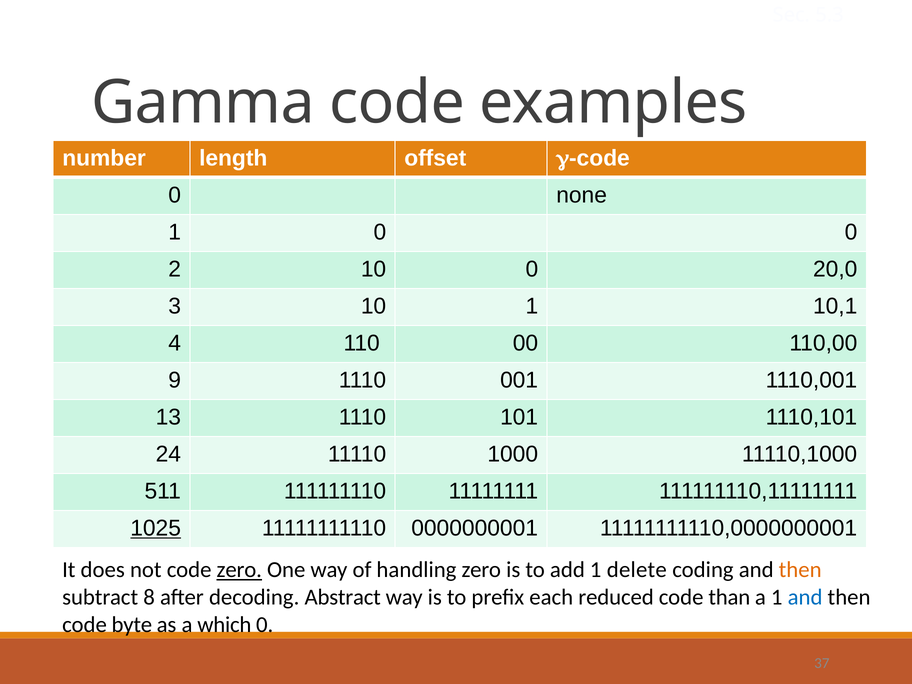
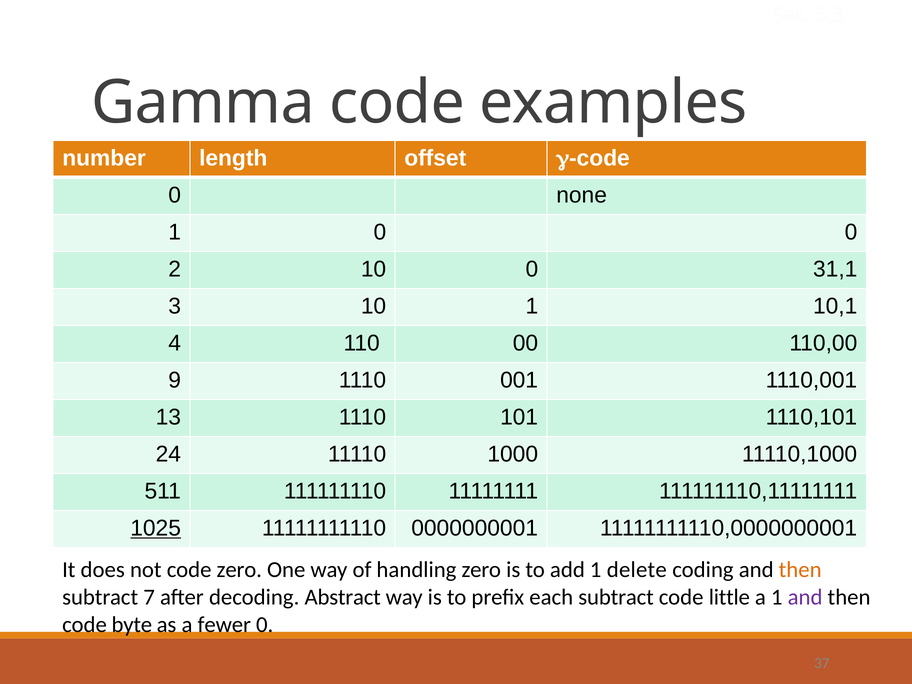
20,0: 20,0 -> 31,1
zero at (239, 570) underline: present -> none
8: 8 -> 7
each reduced: reduced -> subtract
than: than -> little
and at (805, 597) colour: blue -> purple
which: which -> fewer
